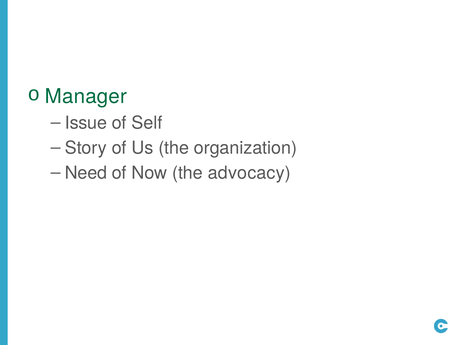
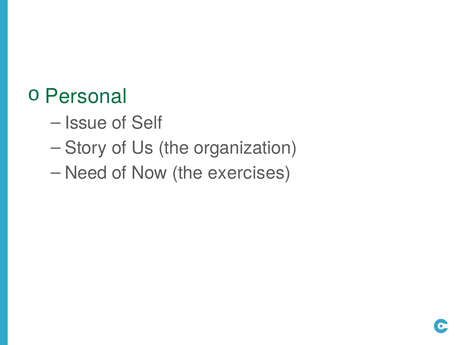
Manager: Manager -> Personal
advocacy: advocacy -> exercises
